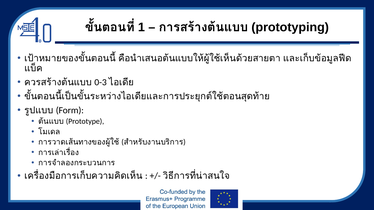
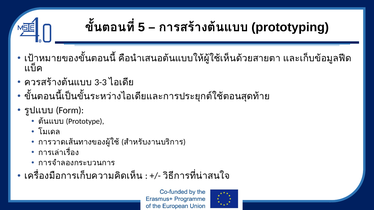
1: 1 -> 5
0-3: 0-3 -> 3-3
